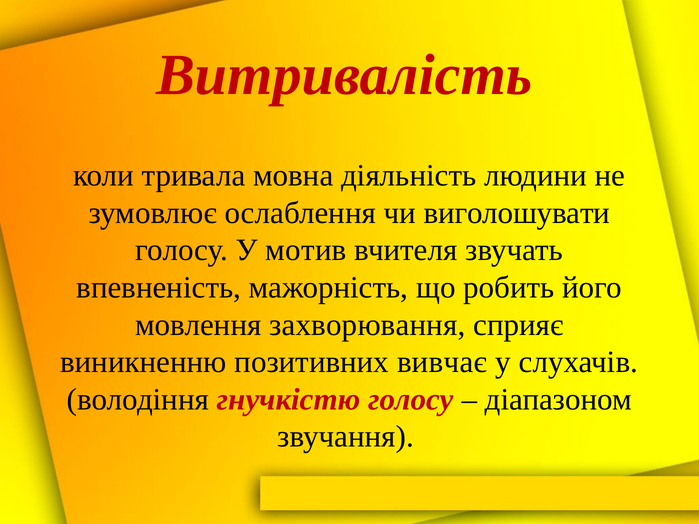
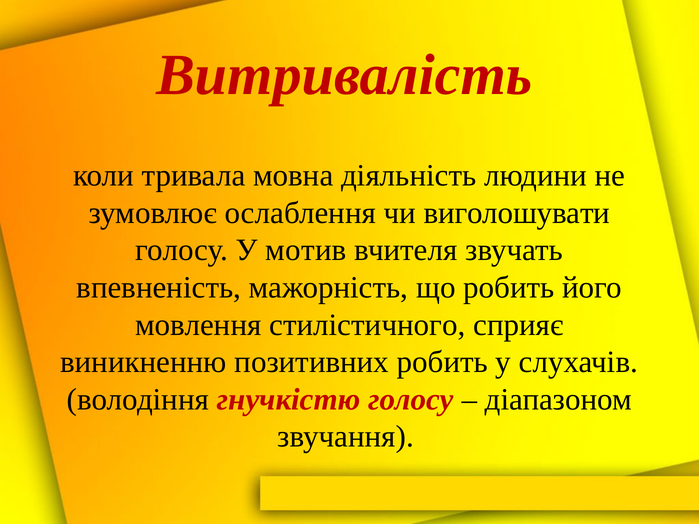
захворювання: захворювання -> стилістичного
позитивних вивчає: вивчає -> робить
